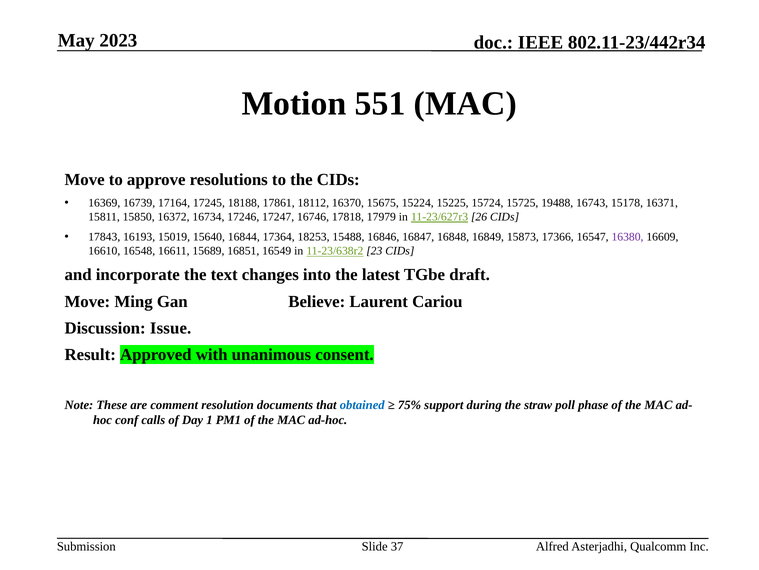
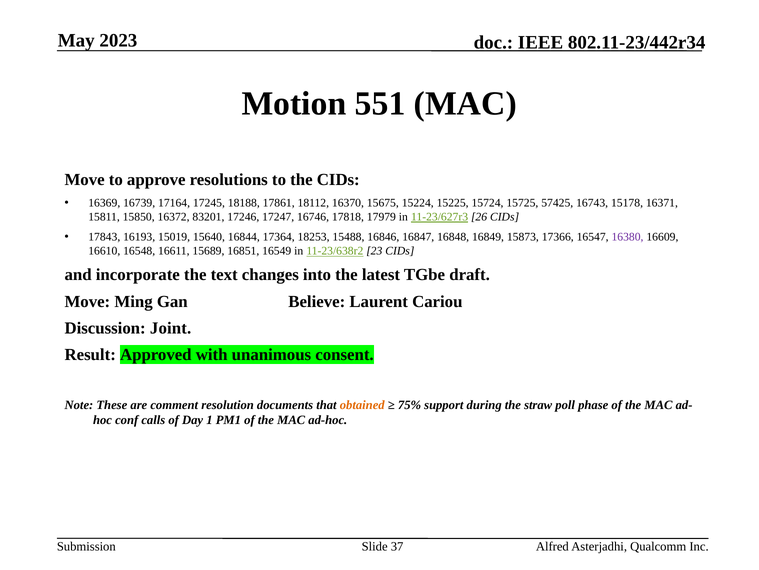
19488: 19488 -> 57425
16734: 16734 -> 83201
Issue: Issue -> Joint
obtained colour: blue -> orange
